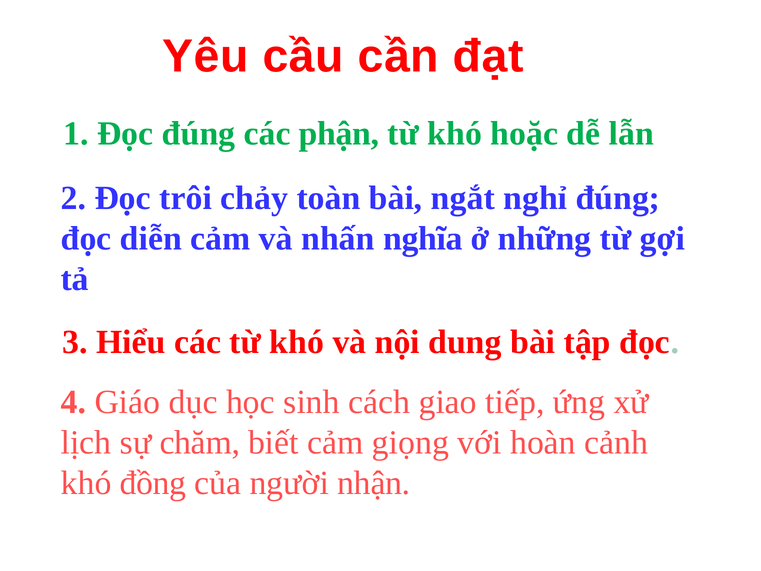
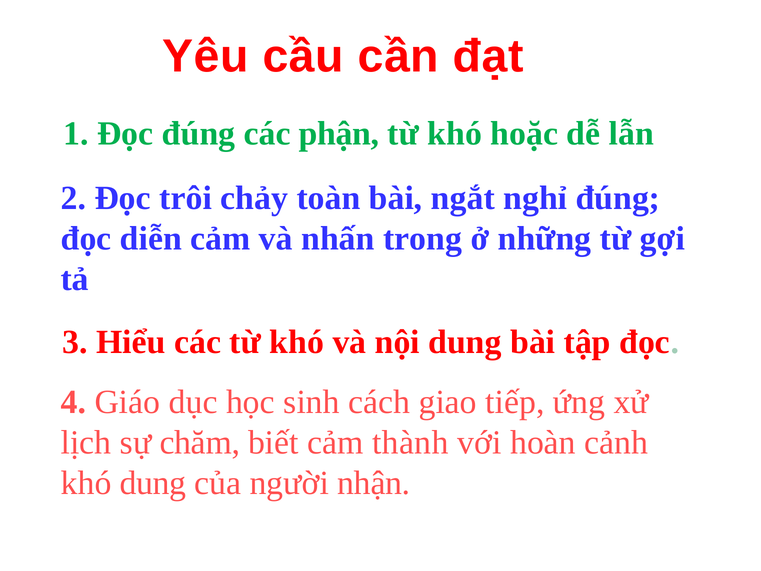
nghĩa: nghĩa -> trong
giọng: giọng -> thành
khó đồng: đồng -> dung
